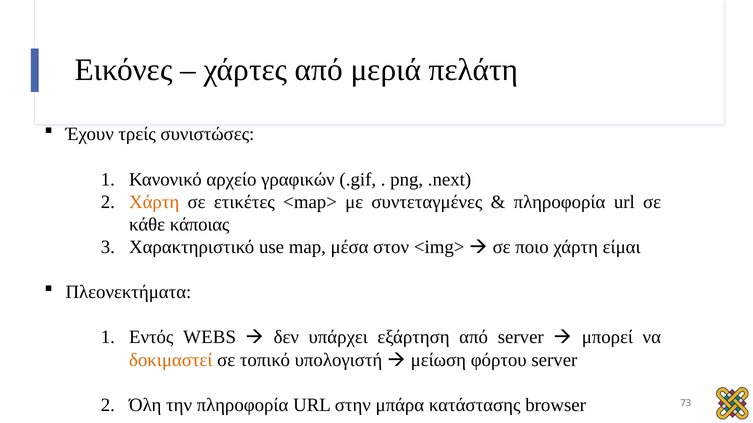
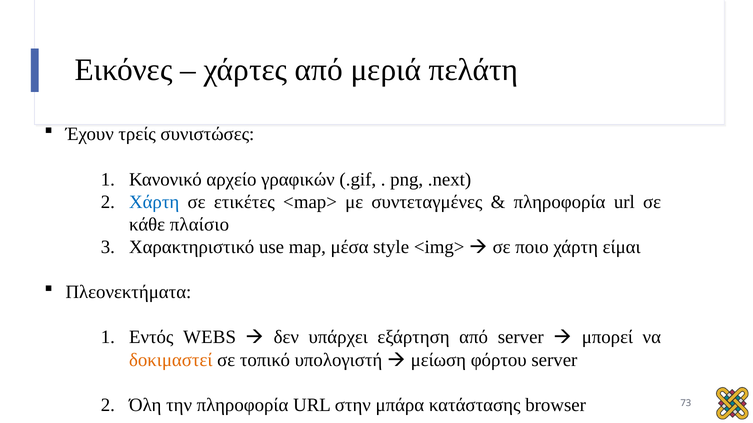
Χάρτη at (154, 202) colour: orange -> blue
κάποιας: κάποιας -> πλαίσιο
στον: στον -> style
